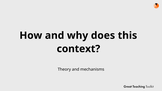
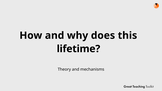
context: context -> lifetime
